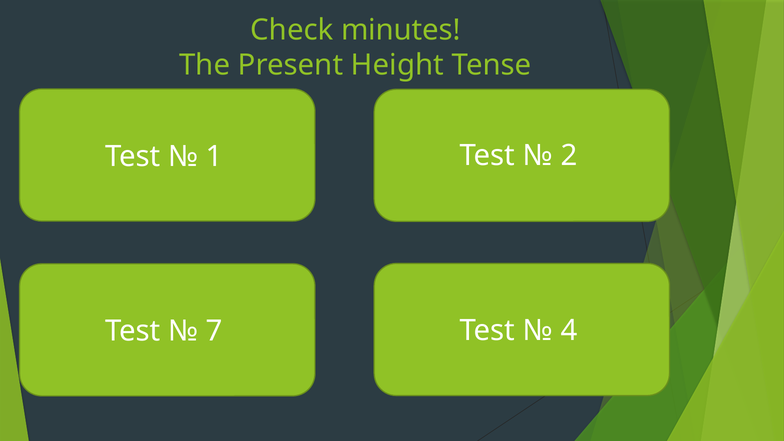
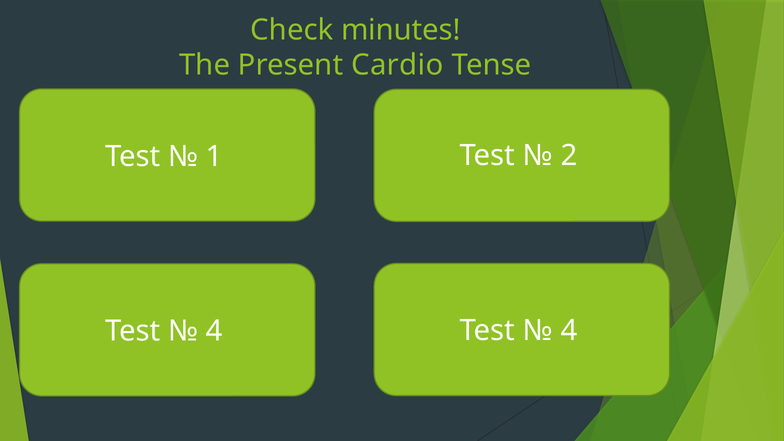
Height: Height -> Cardio
7 at (214, 331): 7 -> 4
